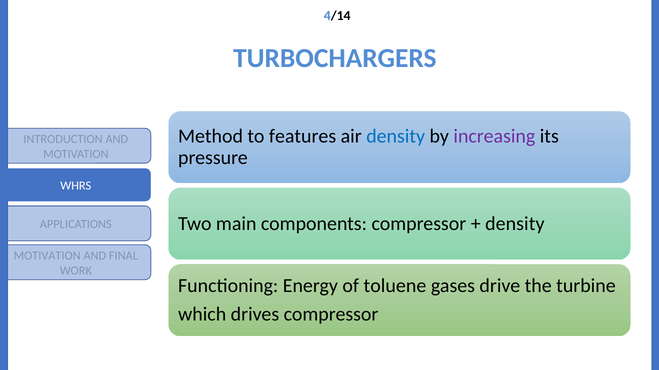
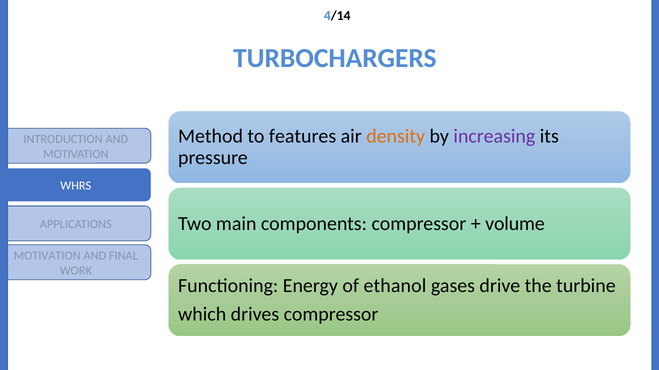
density at (396, 137) colour: blue -> orange
density at (515, 224): density -> volume
toluene: toluene -> ethanol
